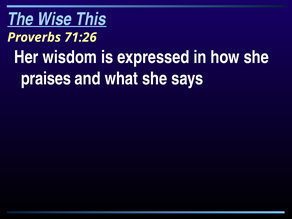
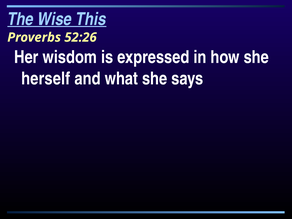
71:26: 71:26 -> 52:26
praises: praises -> herself
